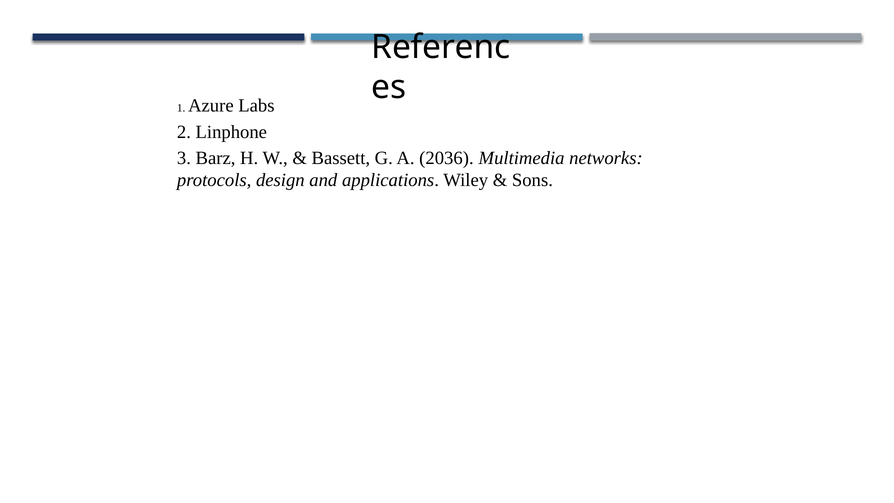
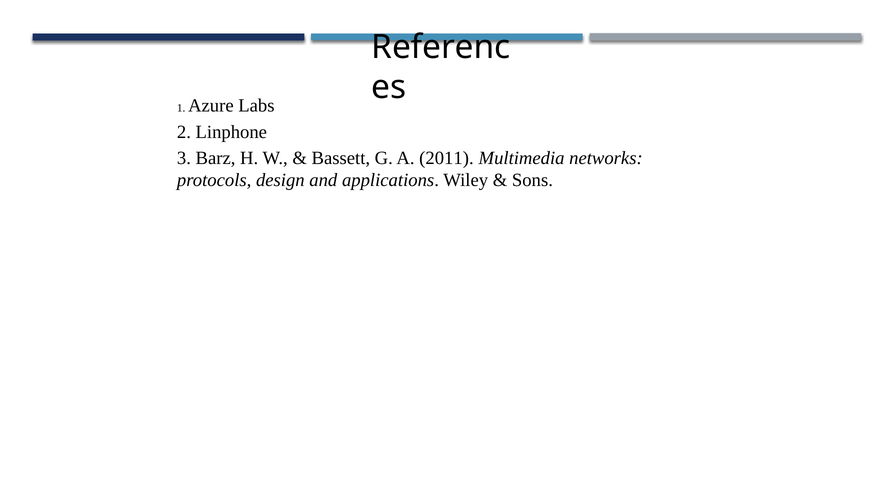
2036: 2036 -> 2011
